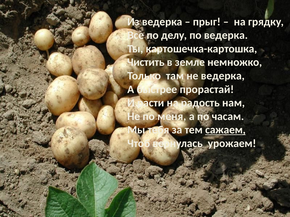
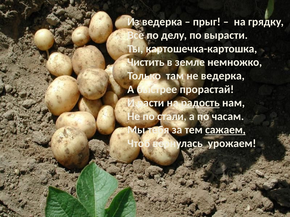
по ведерка: ведерка -> вырасти
радость underline: none -> present
меня: меня -> стали
